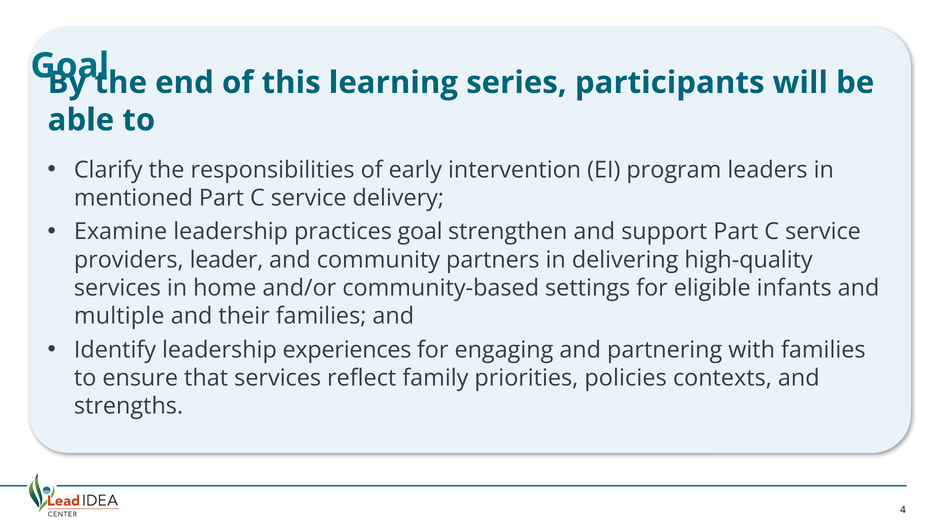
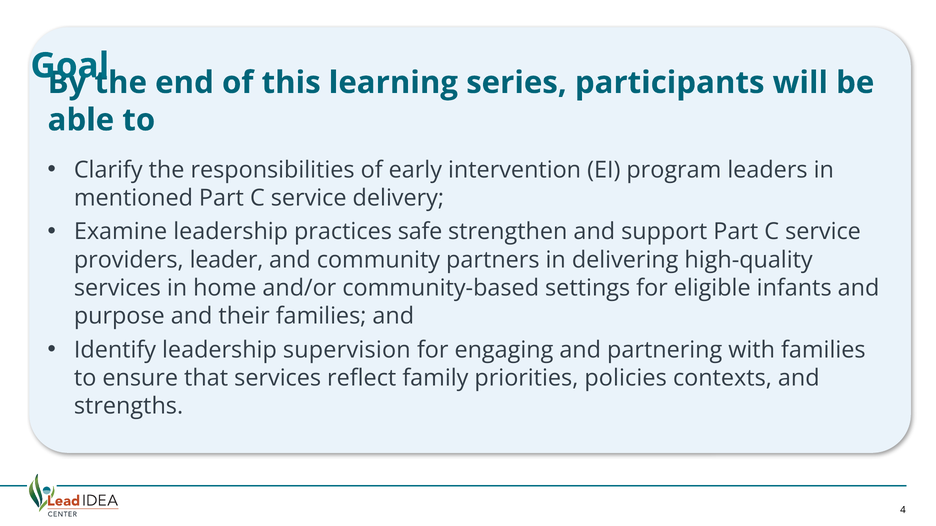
practices goal: goal -> safe
multiple: multiple -> purpose
experiences: experiences -> supervision
